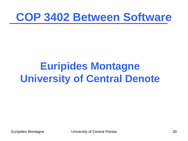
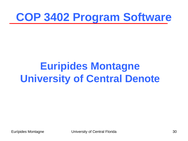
Between: Between -> Program
